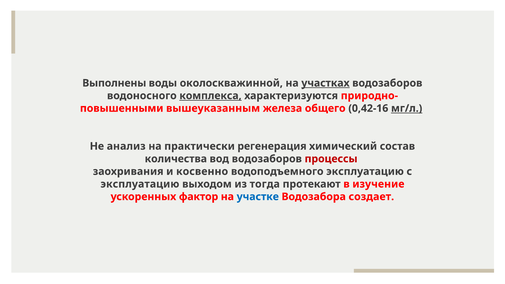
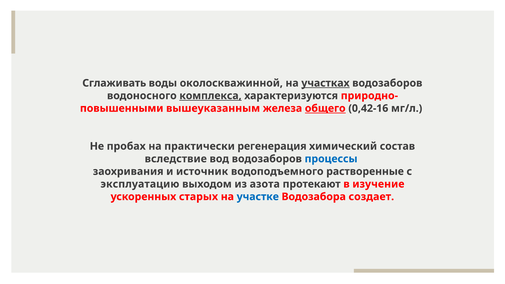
Выполнены: Выполнены -> Сглаживать
общего underline: none -> present
мг/л underline: present -> none
анализ: анализ -> пробах
количества: количества -> вследствие
процессы colour: red -> blue
косвенно: косвенно -> источник
водоподъемного эксплуатацию: эксплуатацию -> растворенные
тогда: тогда -> азота
фактор: фактор -> старых
